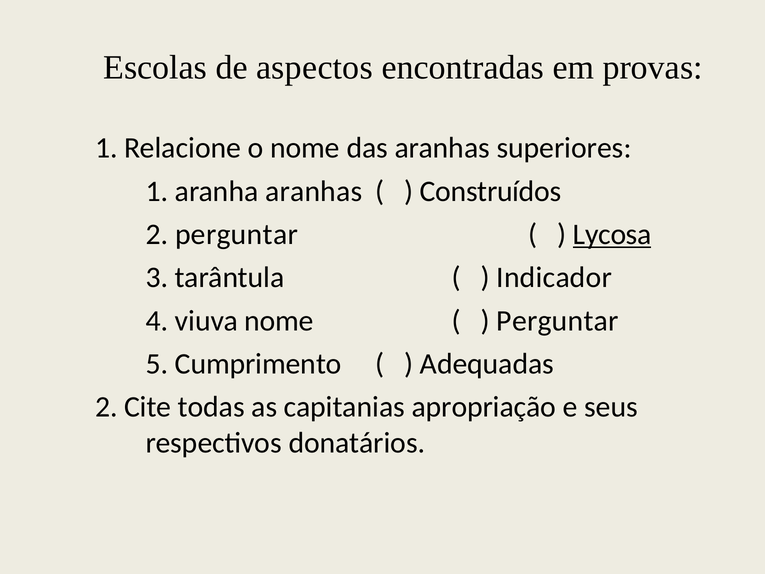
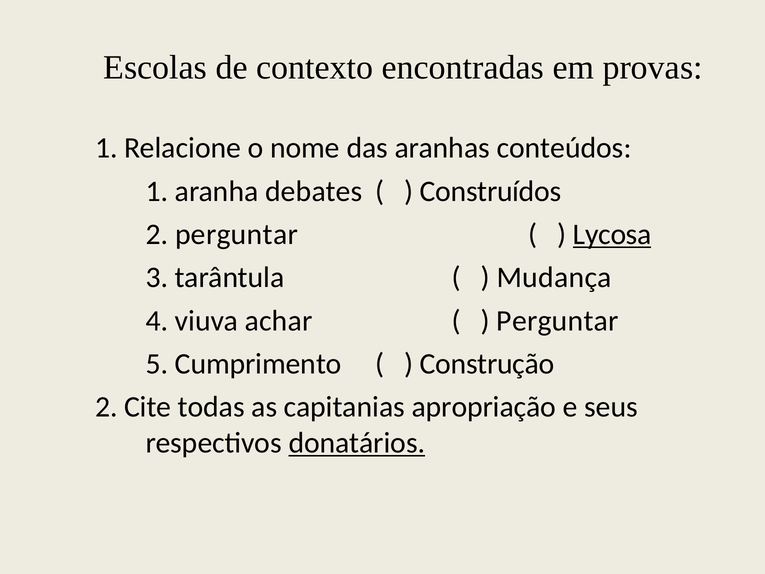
aspectos: aspectos -> contexto
superiores: superiores -> conteúdos
aranha aranhas: aranhas -> debates
Indicador: Indicador -> Mudança
viuva nome: nome -> achar
Adequadas: Adequadas -> Construção
donatários underline: none -> present
